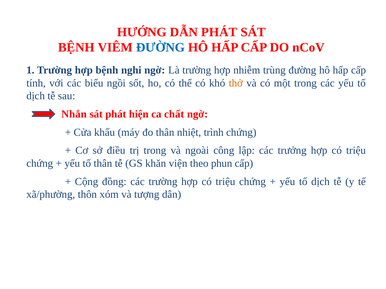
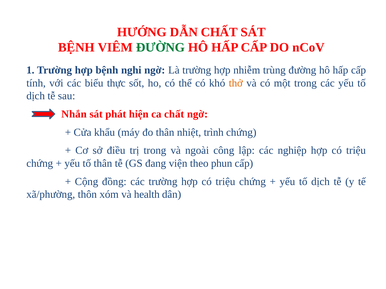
DẪN PHÁT: PHÁT -> CHẤT
ĐƯỜNG at (160, 48) colour: blue -> green
ngồi: ngồi -> thực
trưởng: trưởng -> nghiệp
khăn: khăn -> đang
tượng: tượng -> health
